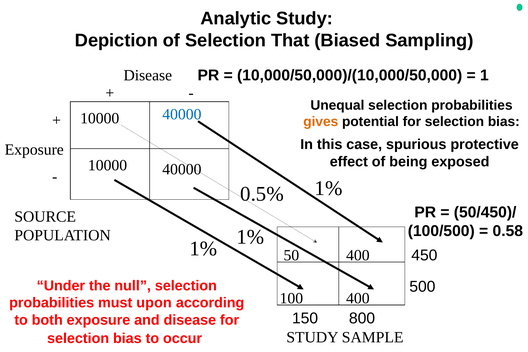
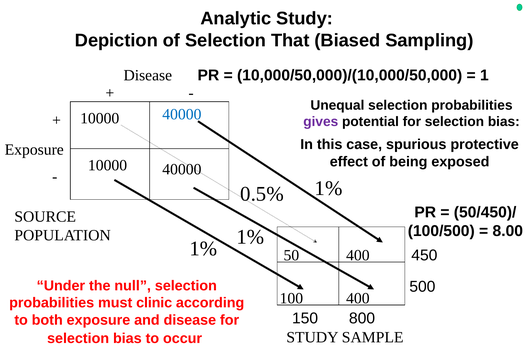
gives colour: orange -> purple
0.58: 0.58 -> 8.00
upon: upon -> clinic
